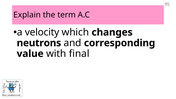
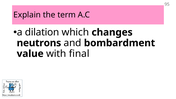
velocity: velocity -> dilation
corresponding: corresponding -> bombardment
